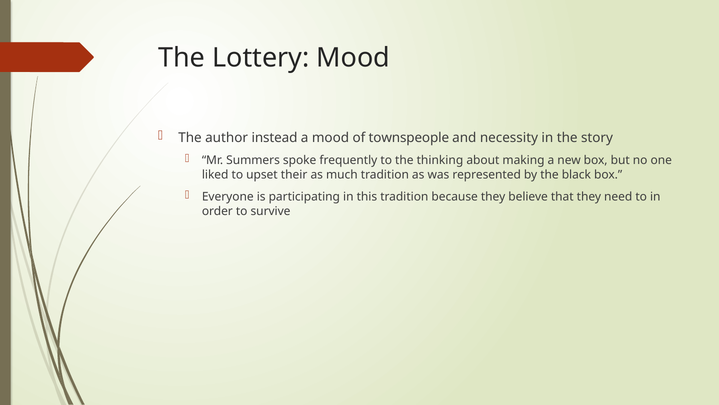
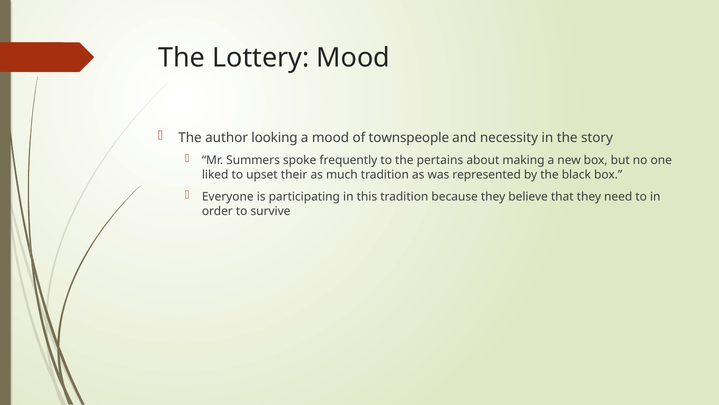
instead: instead -> looking
thinking: thinking -> pertains
